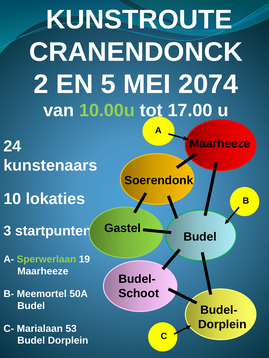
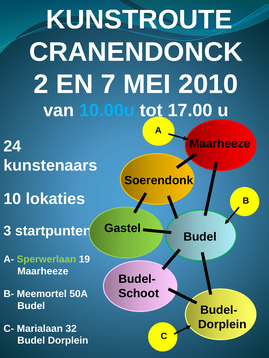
5: 5 -> 7
2074: 2074 -> 2010
10.00u colour: light green -> light blue
53: 53 -> 32
